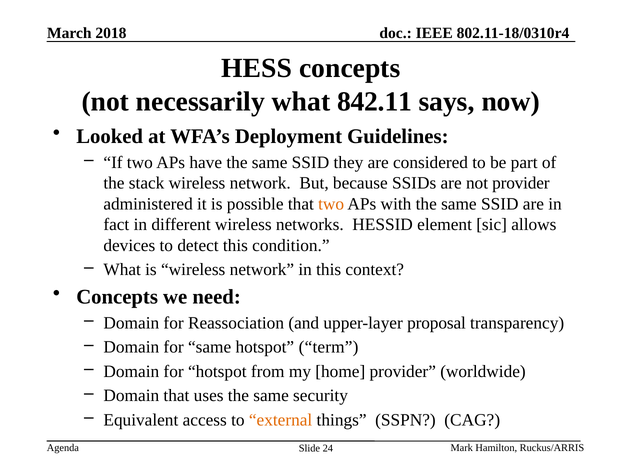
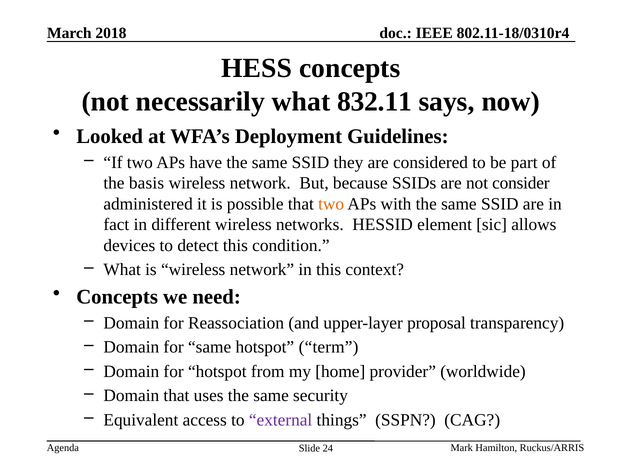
842.11: 842.11 -> 832.11
stack: stack -> basis
not provider: provider -> consider
external colour: orange -> purple
